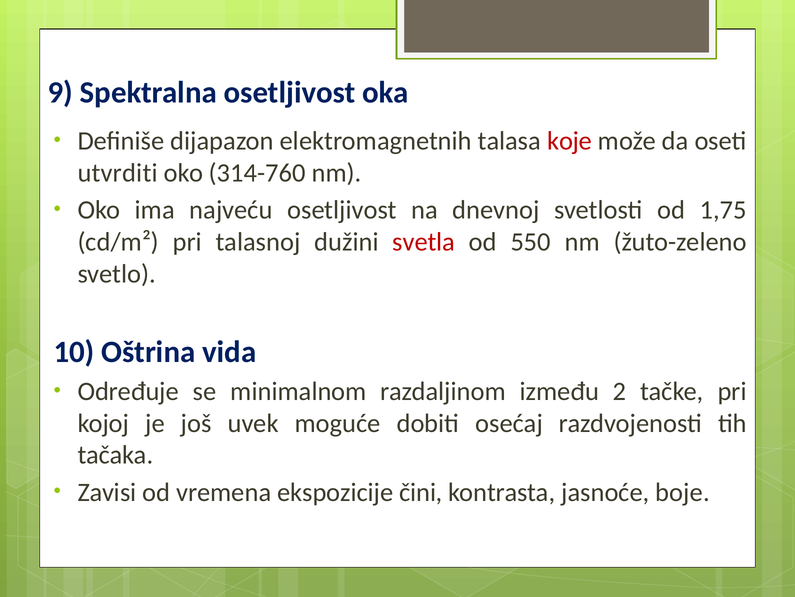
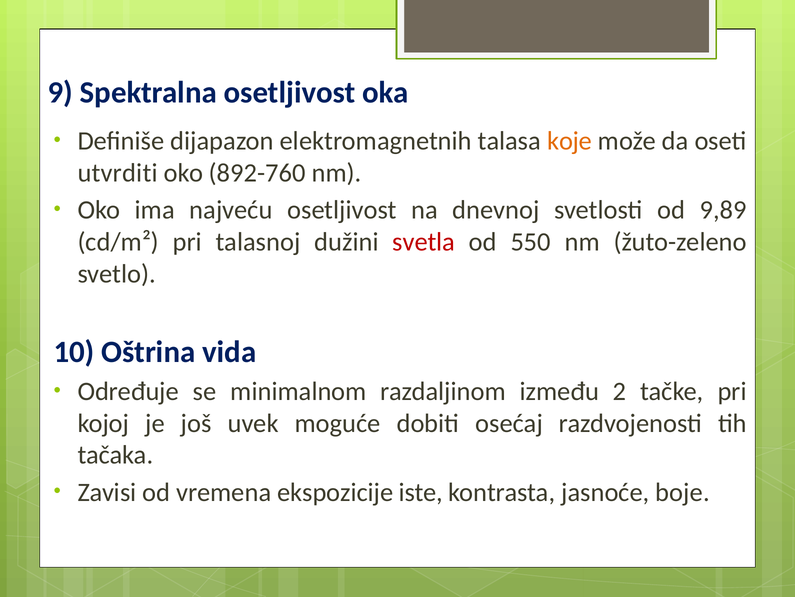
koje colour: red -> orange
314-760: 314-760 -> 892-760
1,75: 1,75 -> 9,89
čini: čini -> iste
